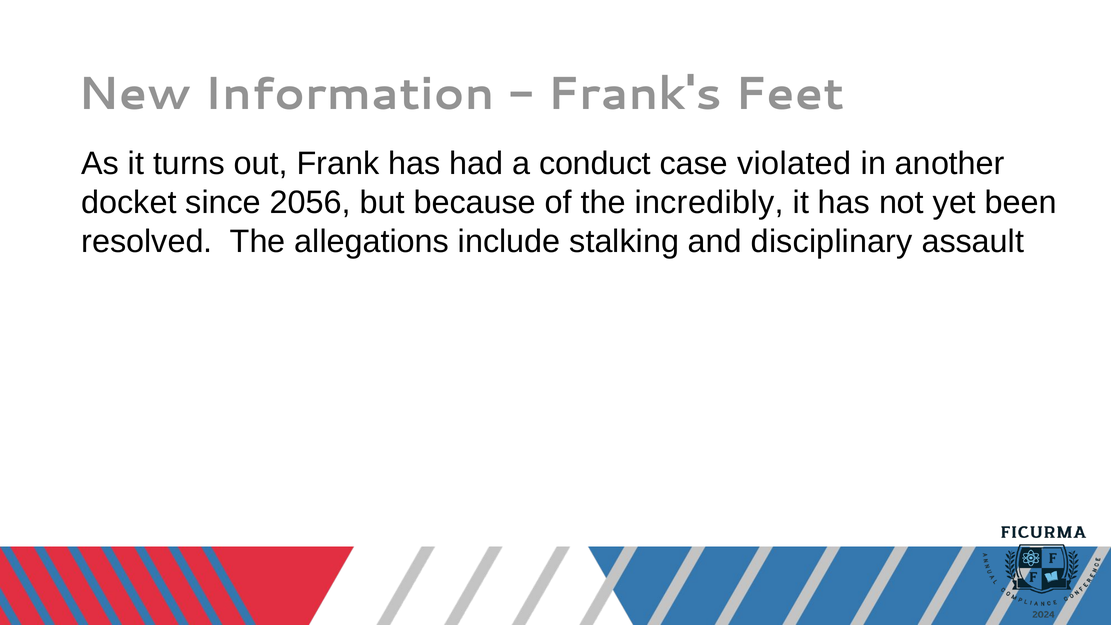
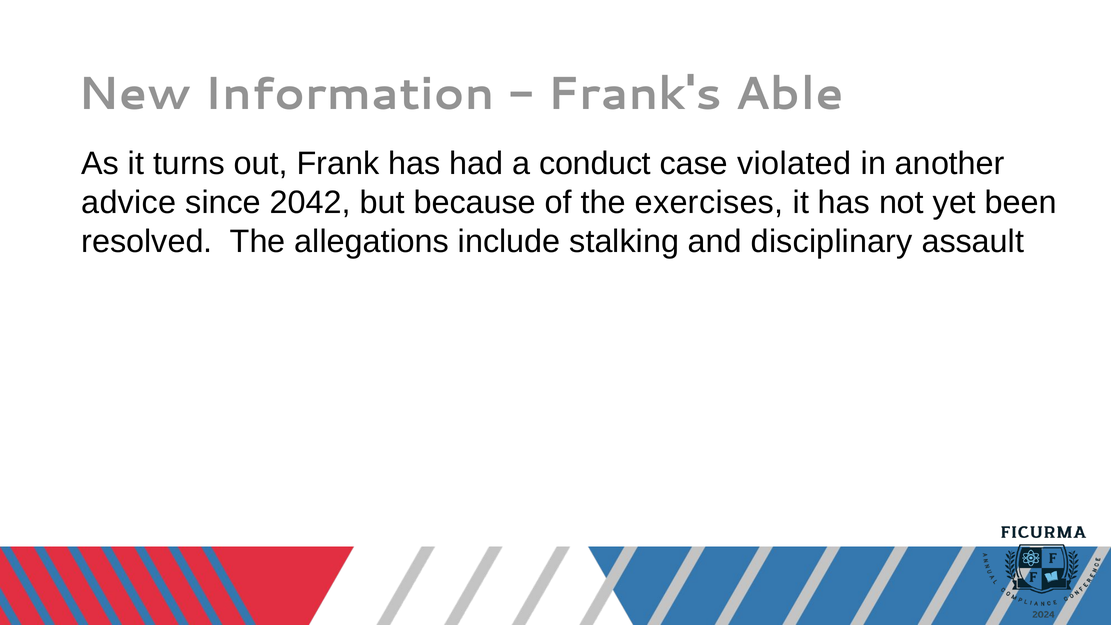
Feet: Feet -> Able
docket: docket -> advice
2056: 2056 -> 2042
incredibly: incredibly -> exercises
